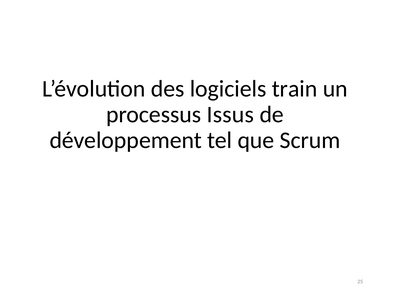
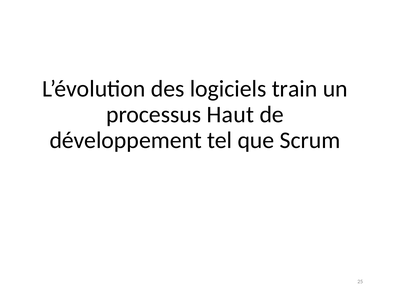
Issus: Issus -> Haut
